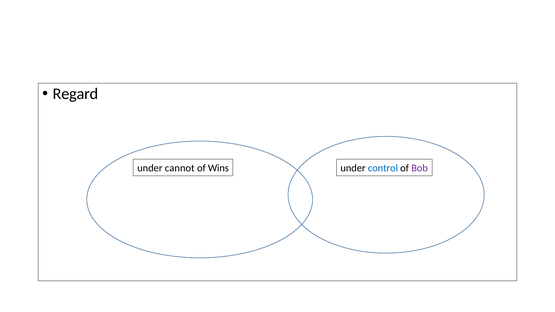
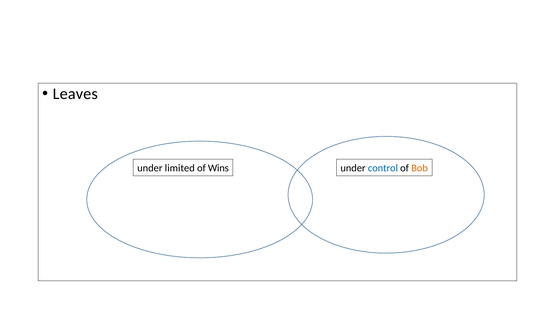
Regard: Regard -> Leaves
cannot: cannot -> limited
Bob colour: purple -> orange
